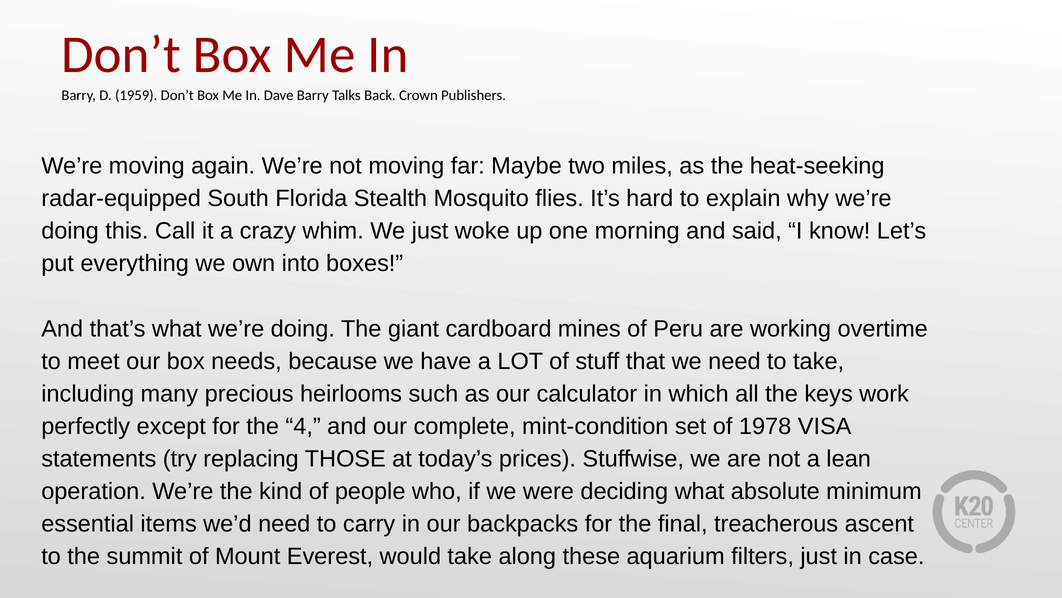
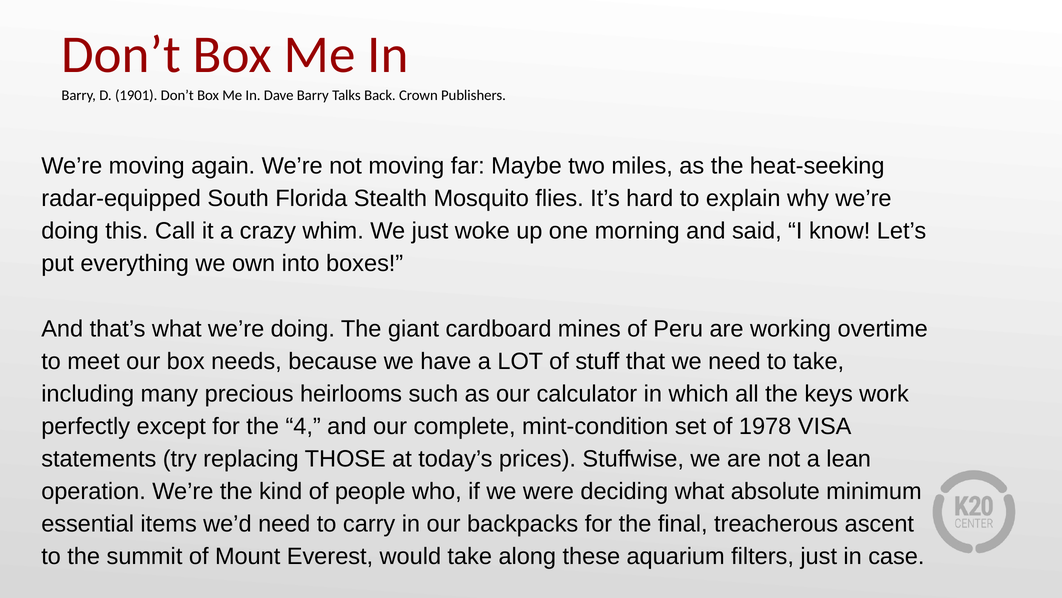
1959: 1959 -> 1901
